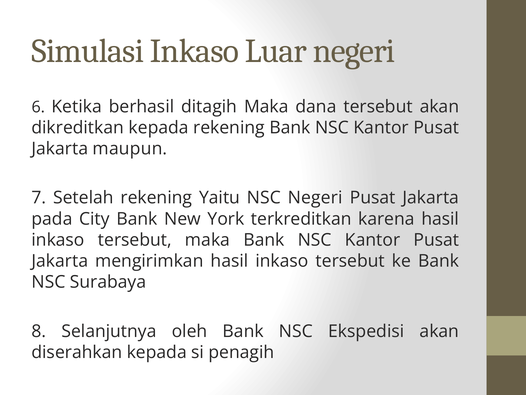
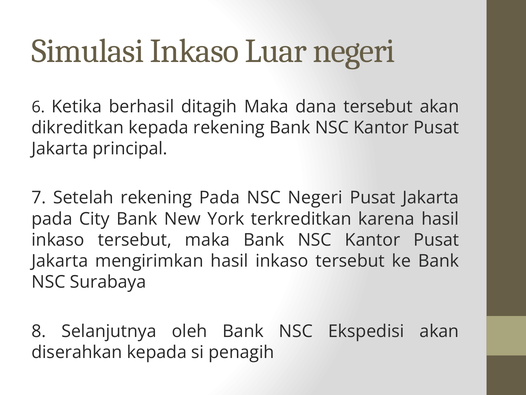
maupun: maupun -> principal
rekening Yaitu: Yaitu -> Pada
